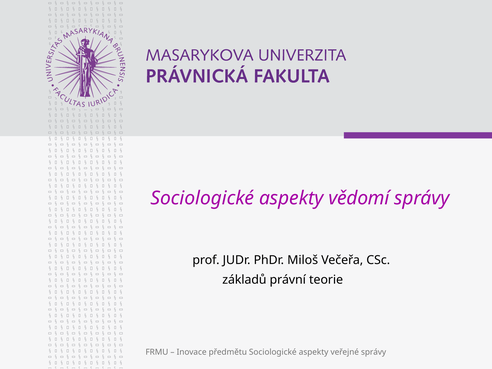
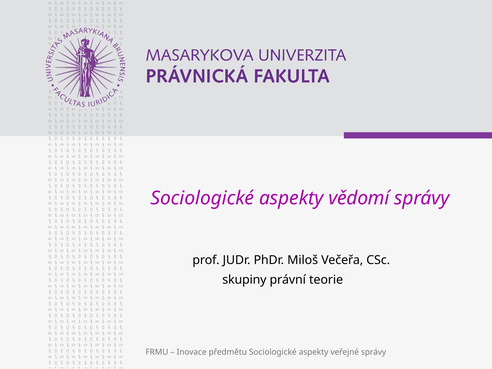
základů: základů -> skupiny
